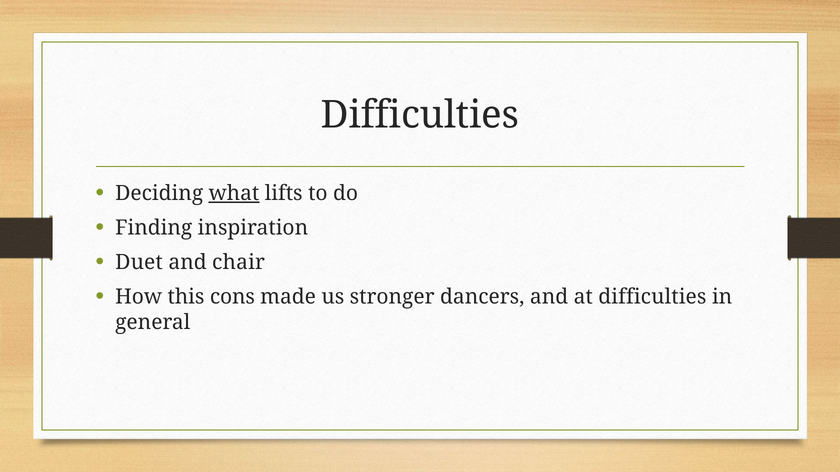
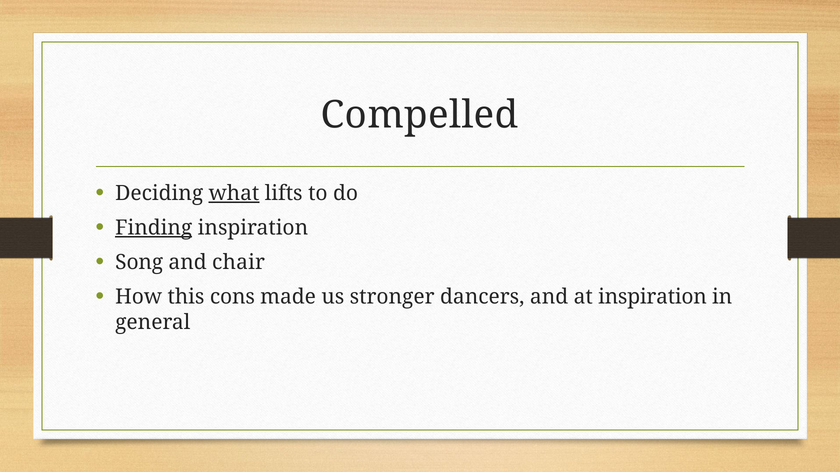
Difficulties at (420, 115): Difficulties -> Compelled
Finding underline: none -> present
Duet: Duet -> Song
at difficulties: difficulties -> inspiration
